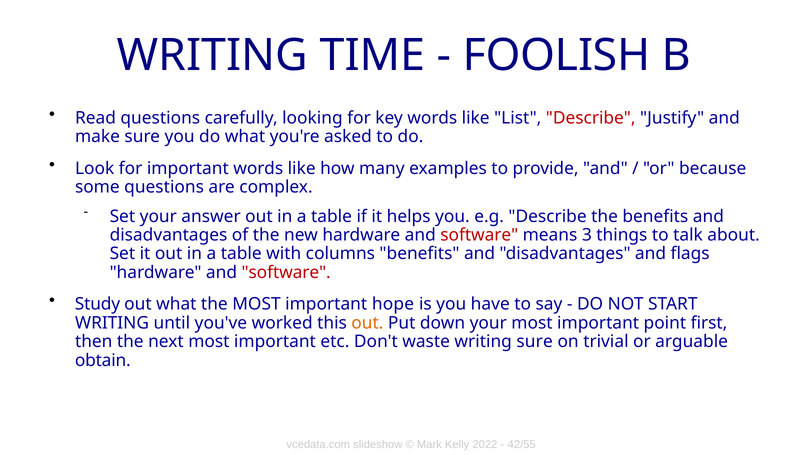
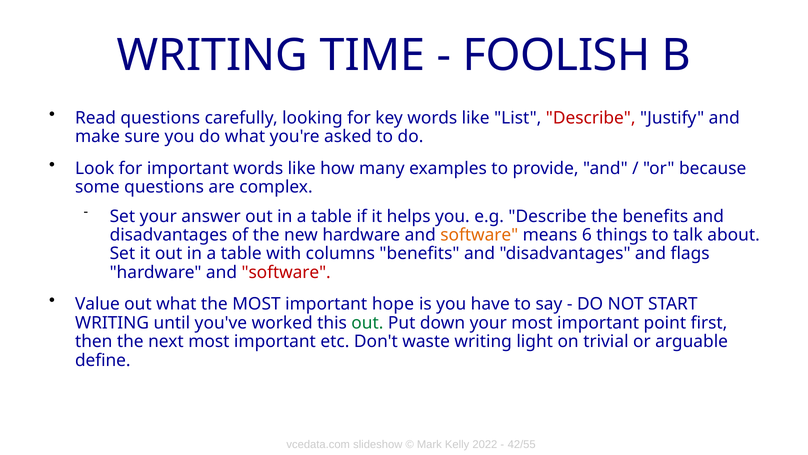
software at (479, 235) colour: red -> orange
3: 3 -> 6
Study: Study -> Value
out at (367, 323) colour: orange -> green
writing sure: sure -> light
obtain: obtain -> define
